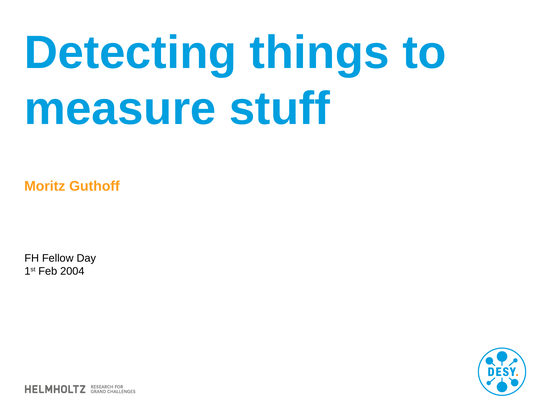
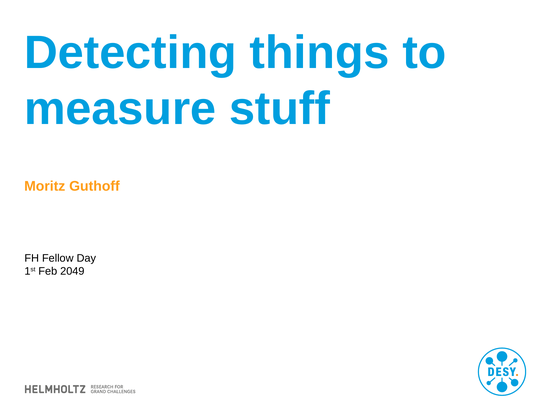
2004: 2004 -> 2049
